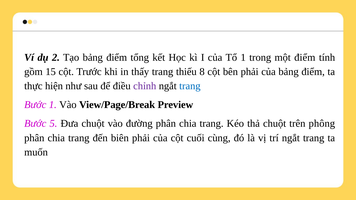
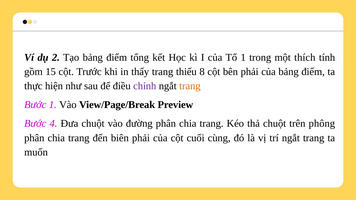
một điểm: điểm -> thích
trang at (190, 86) colour: blue -> orange
5: 5 -> 4
